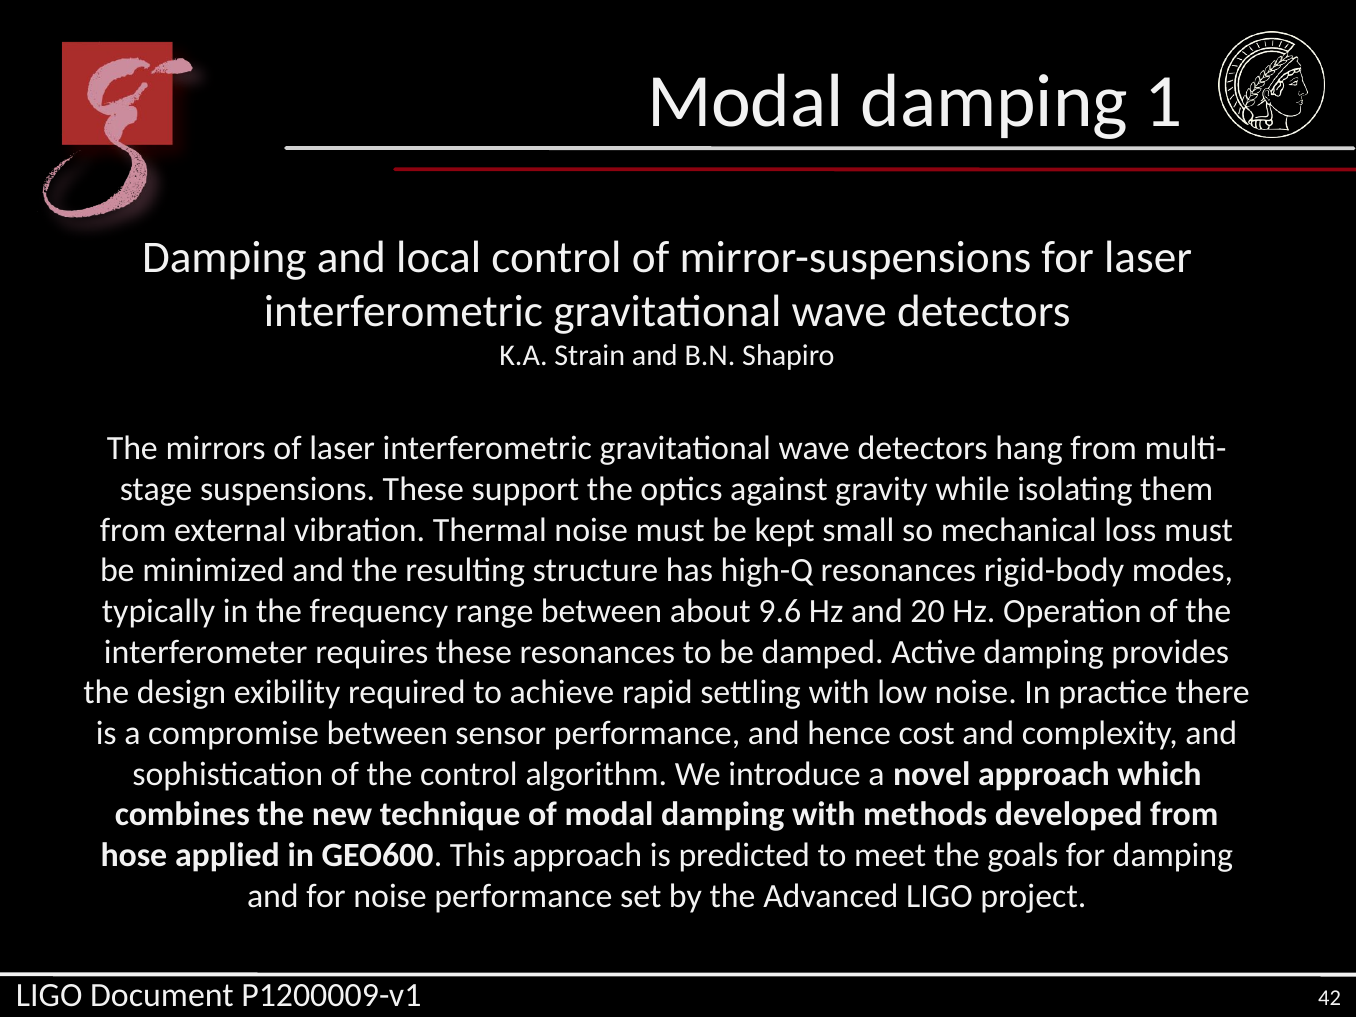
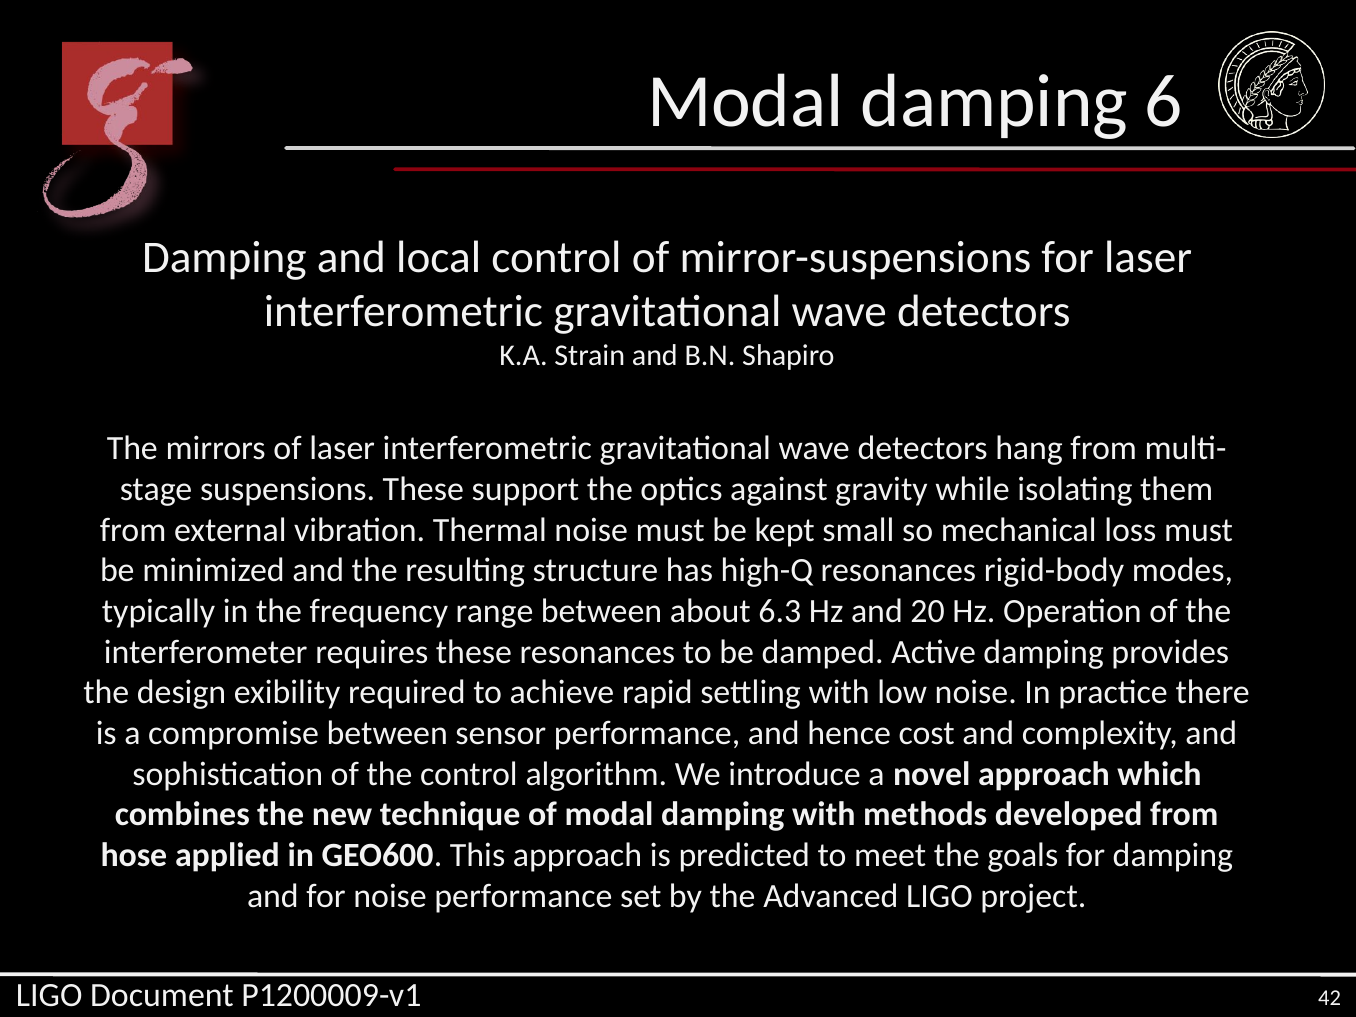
1: 1 -> 6
9.6: 9.6 -> 6.3
